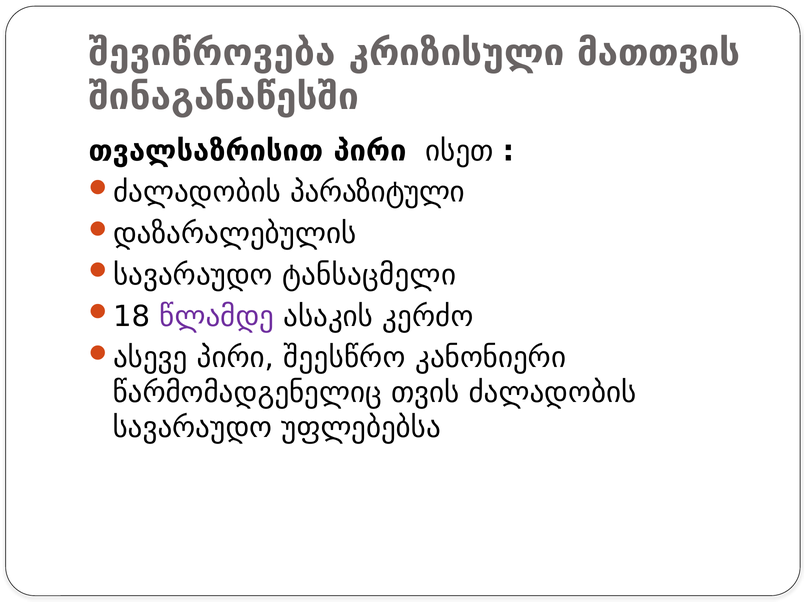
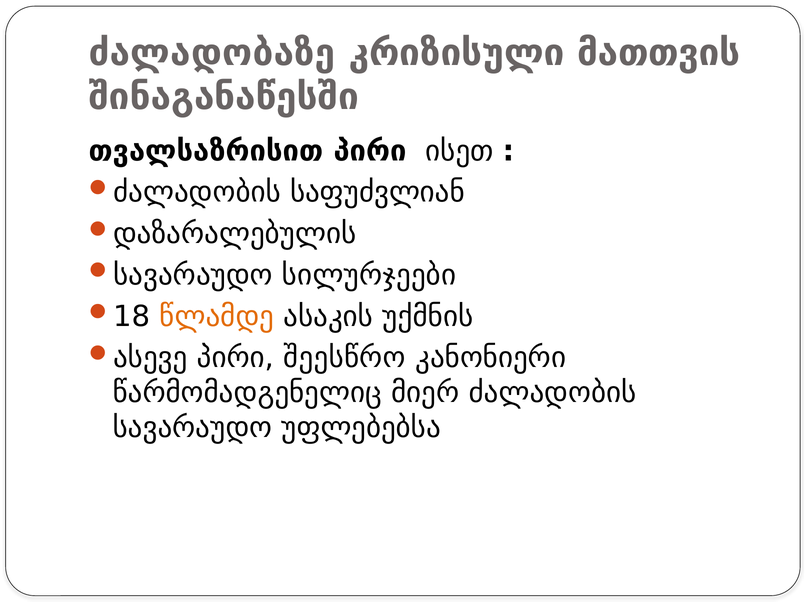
შევიწროვება: შევიწროვება -> ძალადობაზე
პარაზიტული: პარაზიტული -> საფუძვლიან
ტანსაცმელი: ტანსაცმელი -> სილურჯეები
წლამდე colour: purple -> orange
კერძო: კერძო -> უქმნის
თვის: თვის -> მიერ
